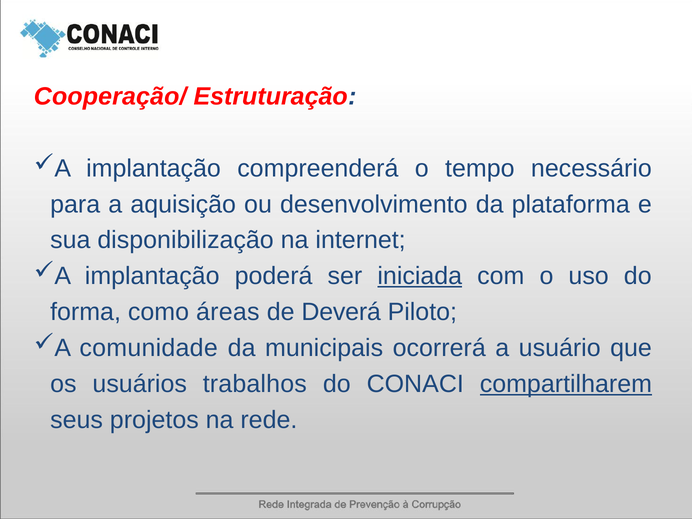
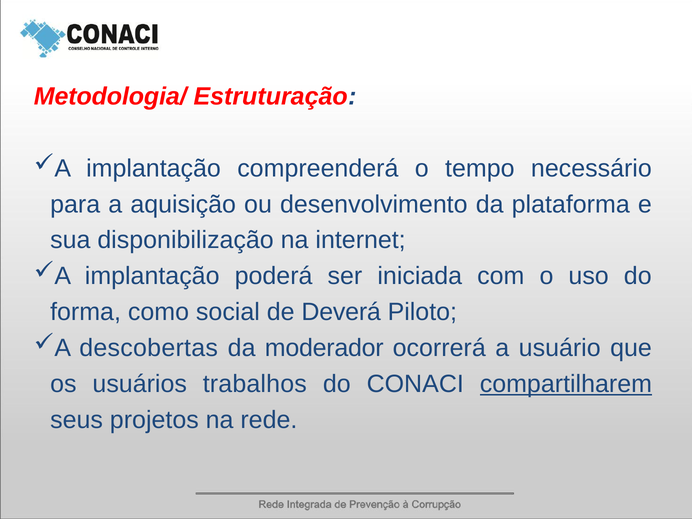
Cooperação/: Cooperação/ -> Metodologia/
iniciada underline: present -> none
áreas: áreas -> social
comunidade: comunidade -> descobertas
municipais: municipais -> moderador
